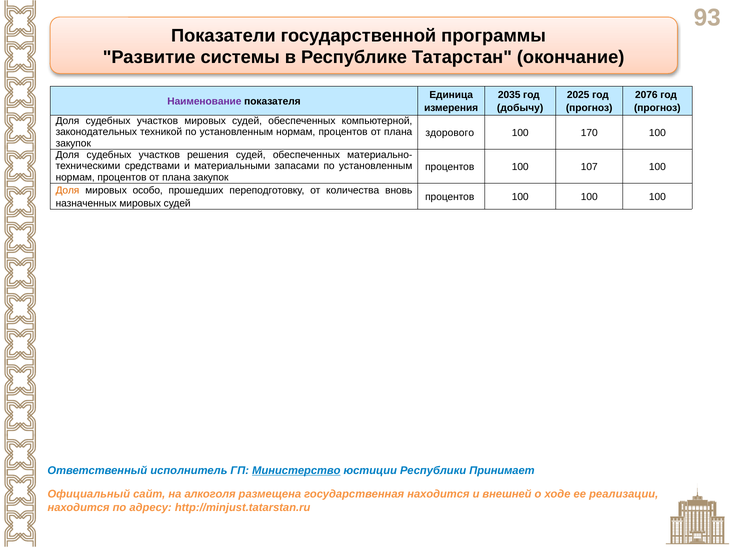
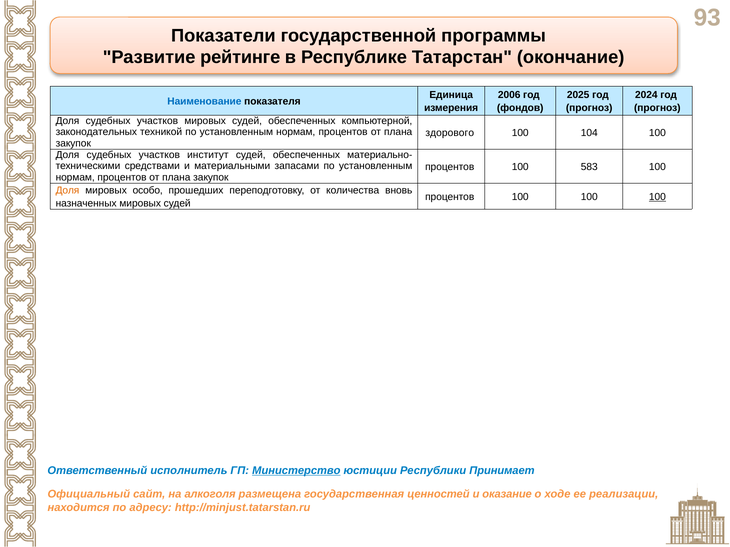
системы: системы -> рейтинге
2035: 2035 -> 2006
2076: 2076 -> 2024
Наименование colour: purple -> blue
добычу: добычу -> фондов
170: 170 -> 104
решения: решения -> институт
107: 107 -> 583
100 at (657, 197) underline: none -> present
государственная находится: находится -> ценностей
внешней: внешней -> оказание
